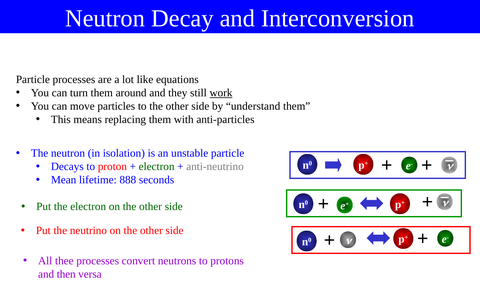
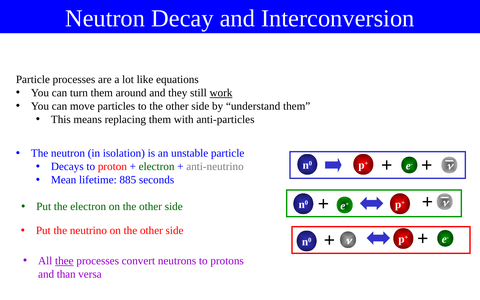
888: 888 -> 885
thee underline: none -> present
then: then -> than
